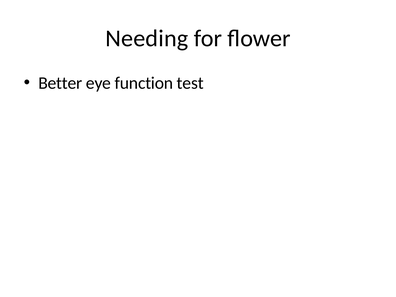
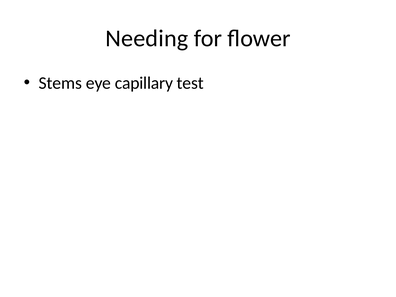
Better: Better -> Stems
function: function -> capillary
